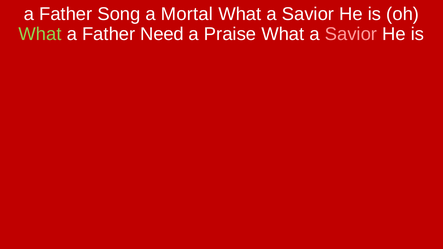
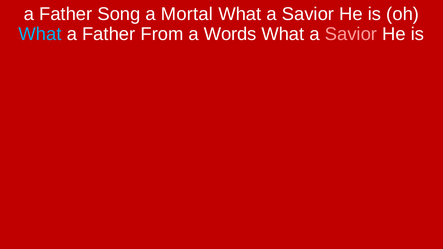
What at (40, 34) colour: light green -> light blue
Need: Need -> From
Praise: Praise -> Words
